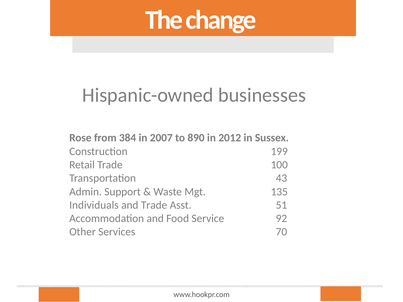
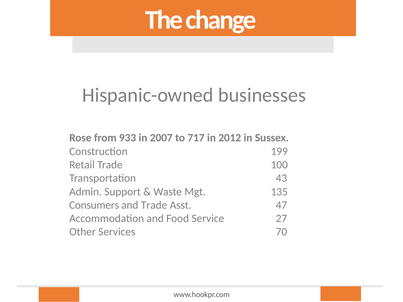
384: 384 -> 933
890: 890 -> 717
Individuals: Individuals -> Consumers
51: 51 -> 47
92: 92 -> 27
